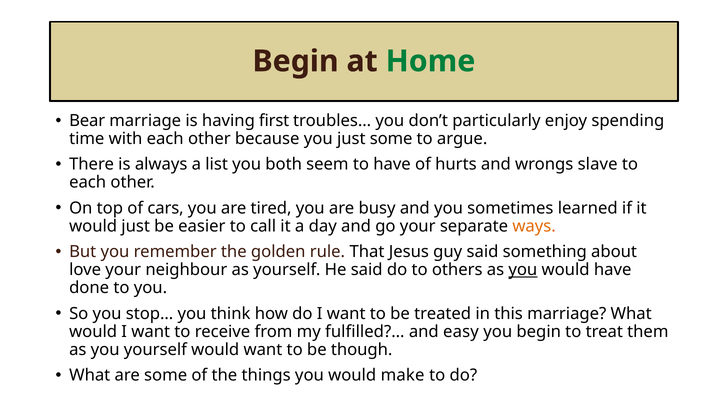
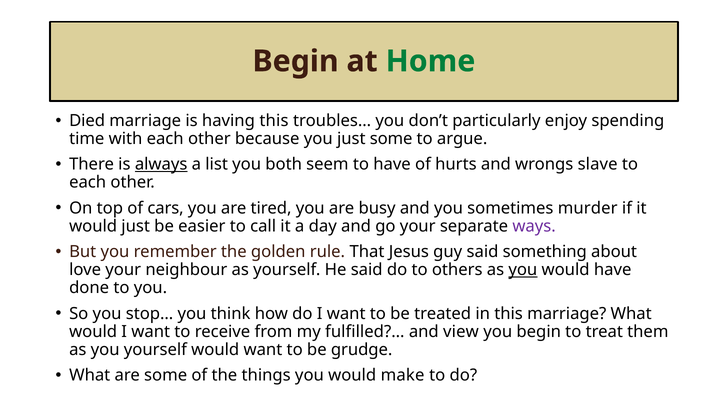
Bear: Bear -> Died
having first: first -> this
always underline: none -> present
learned: learned -> murder
ways colour: orange -> purple
easy: easy -> view
though: though -> grudge
